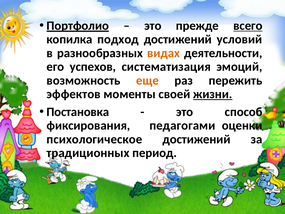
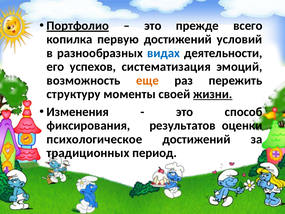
всего underline: present -> none
подход: подход -> первую
видах colour: orange -> blue
эффектов: эффектов -> структуру
Постановка: Постановка -> Изменения
педагогами: педагогами -> результатов
